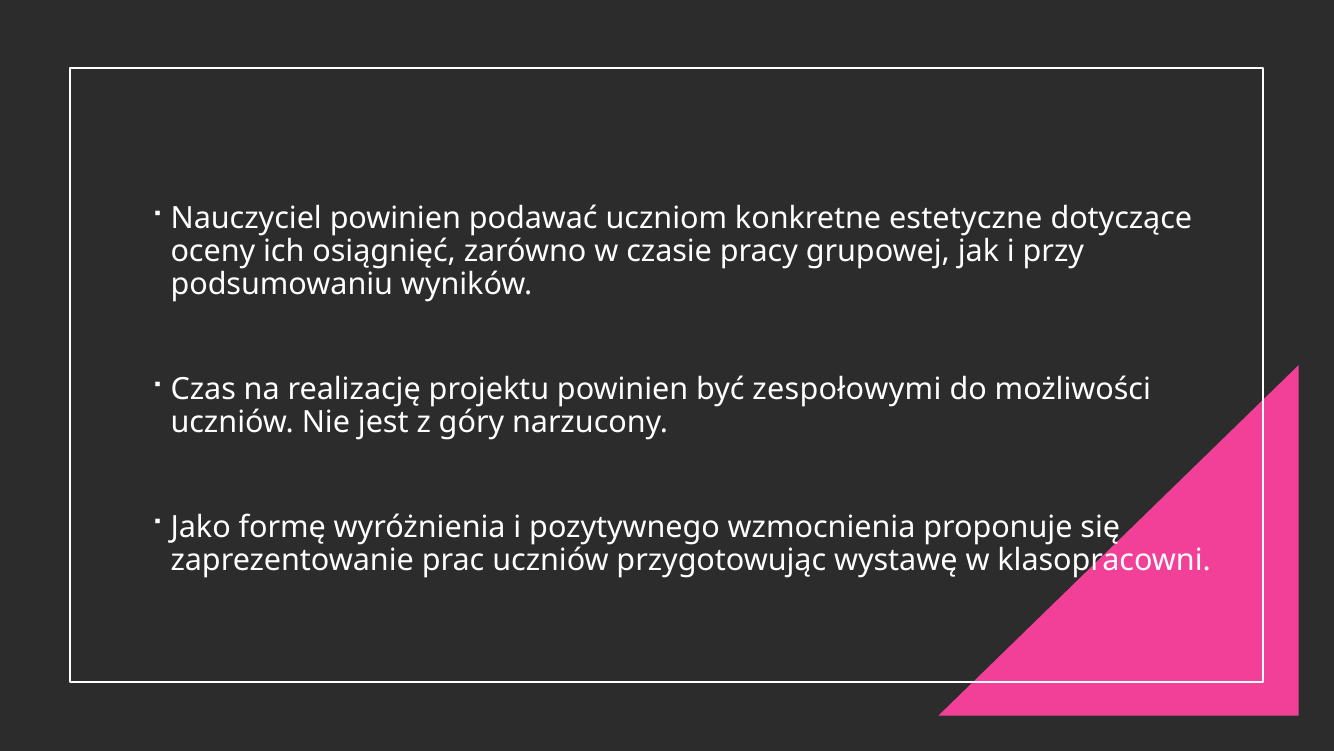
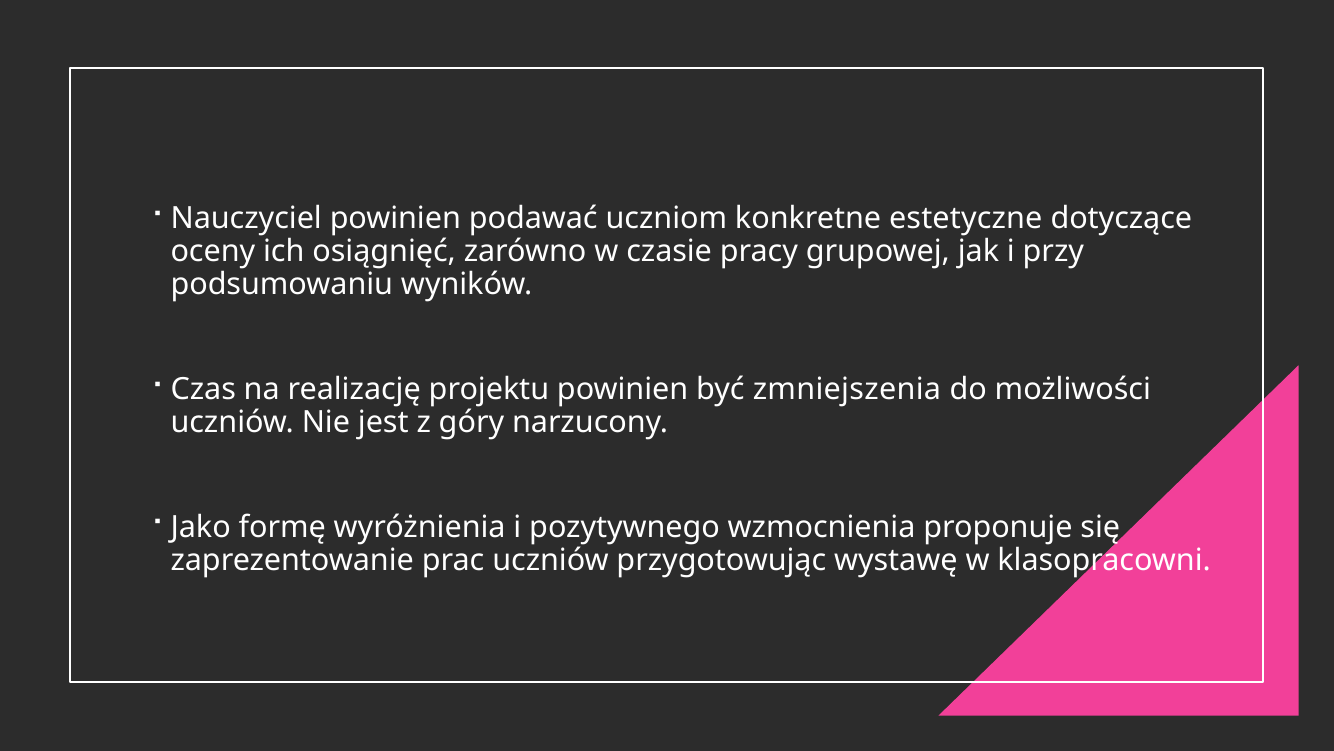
zespołowymi: zespołowymi -> zmniejszenia
